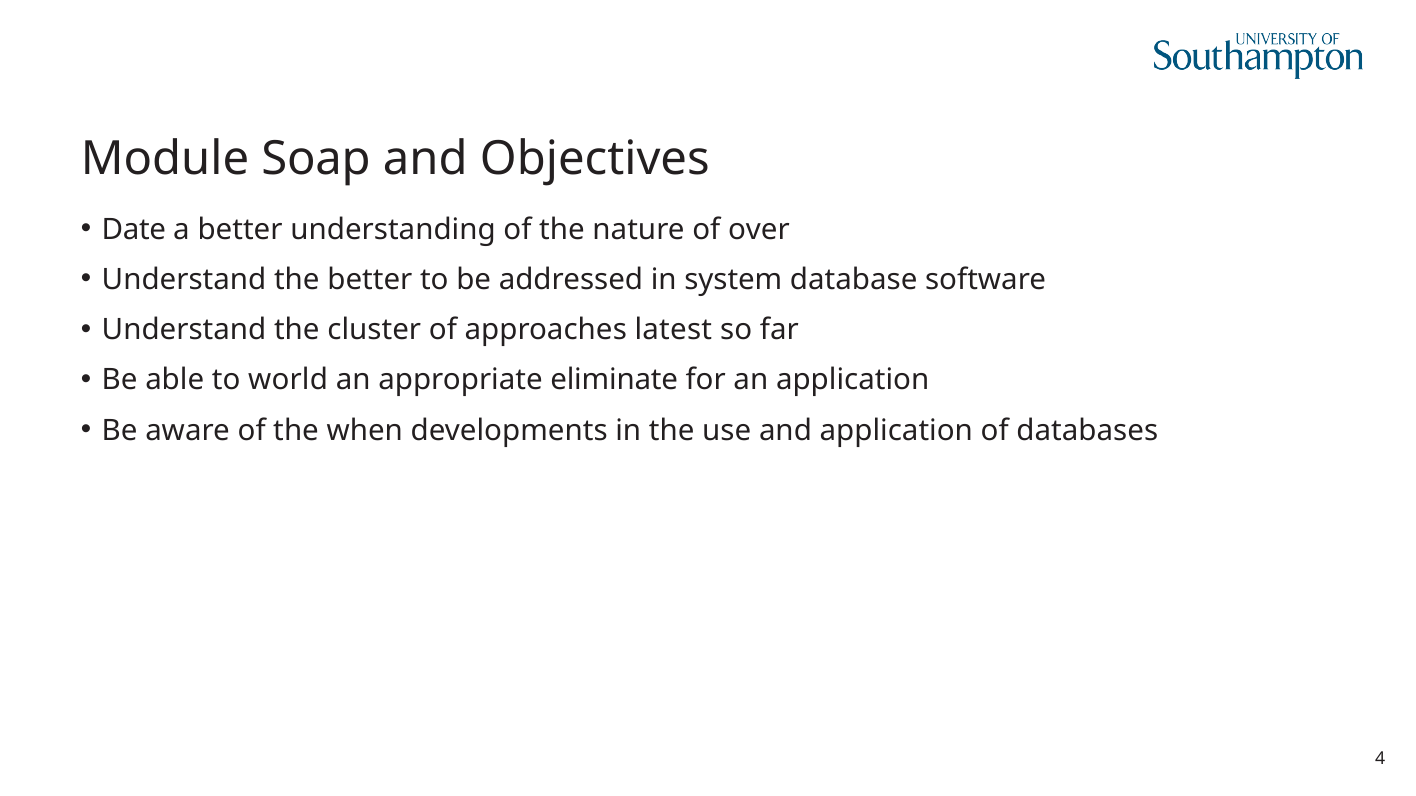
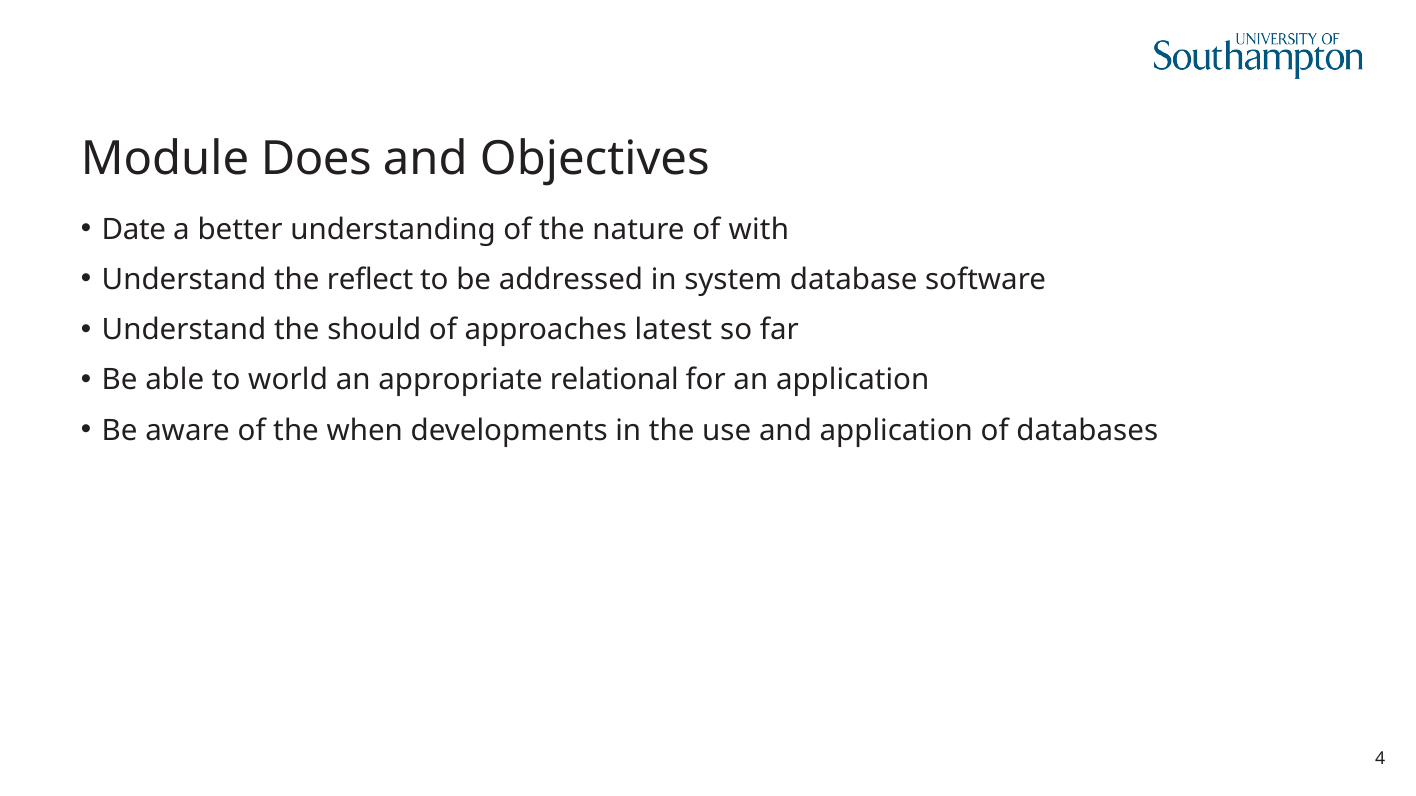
Soap: Soap -> Does
over: over -> with
the better: better -> reflect
cluster: cluster -> should
eliminate: eliminate -> relational
